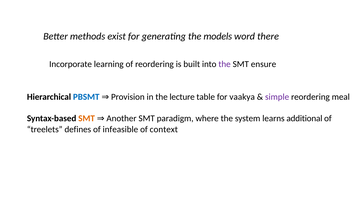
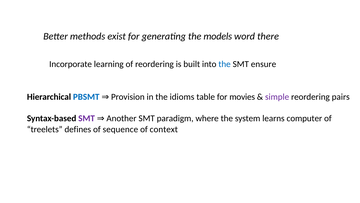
the at (225, 64) colour: purple -> blue
lecture: lecture -> idioms
vaakya: vaakya -> movies
meal: meal -> pairs
SMT at (87, 118) colour: orange -> purple
additional: additional -> computer
infeasible: infeasible -> sequence
